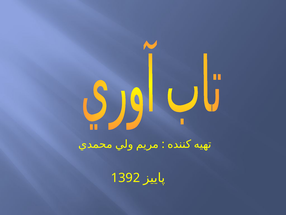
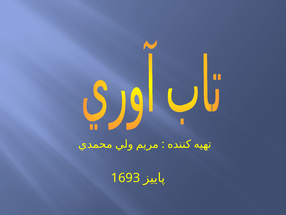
1392: 1392 -> 1693
